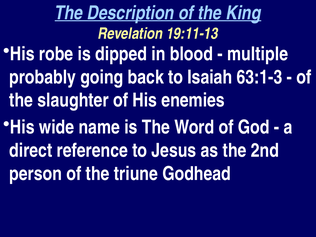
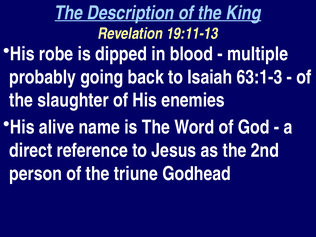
wide: wide -> alive
